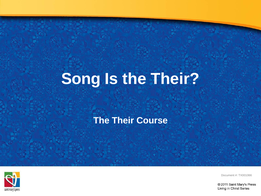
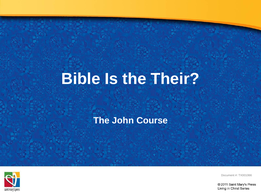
Song: Song -> Bible
Their at (123, 120): Their -> John
